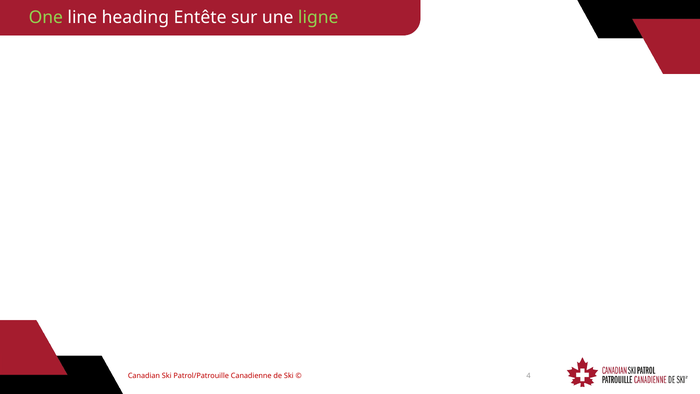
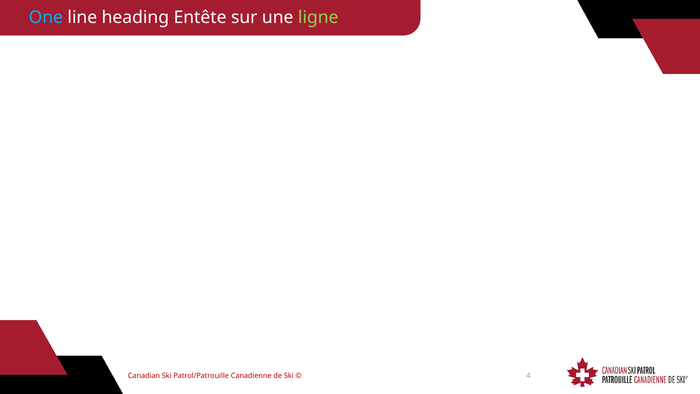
One colour: light green -> light blue
